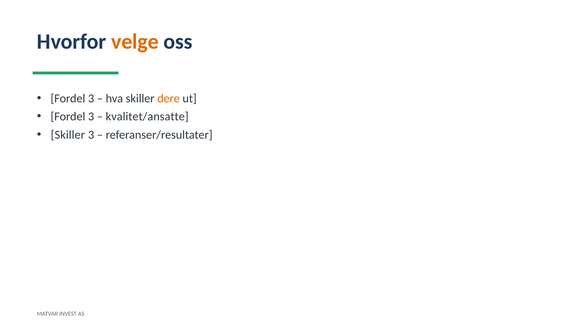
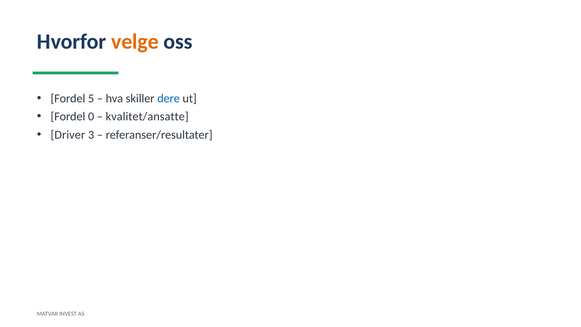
3 at (91, 98): 3 -> 5
dere colour: orange -> blue
3 at (91, 117): 3 -> 0
Skiller at (68, 135): Skiller -> Driver
